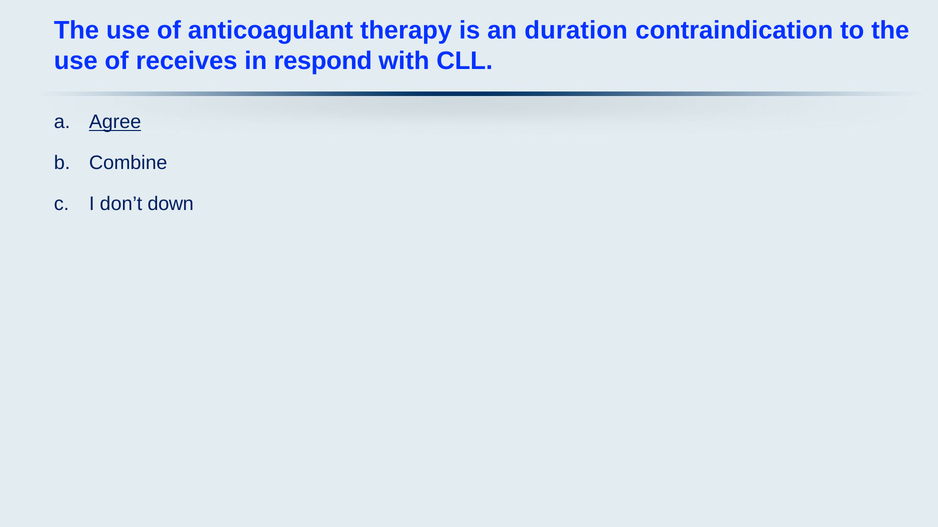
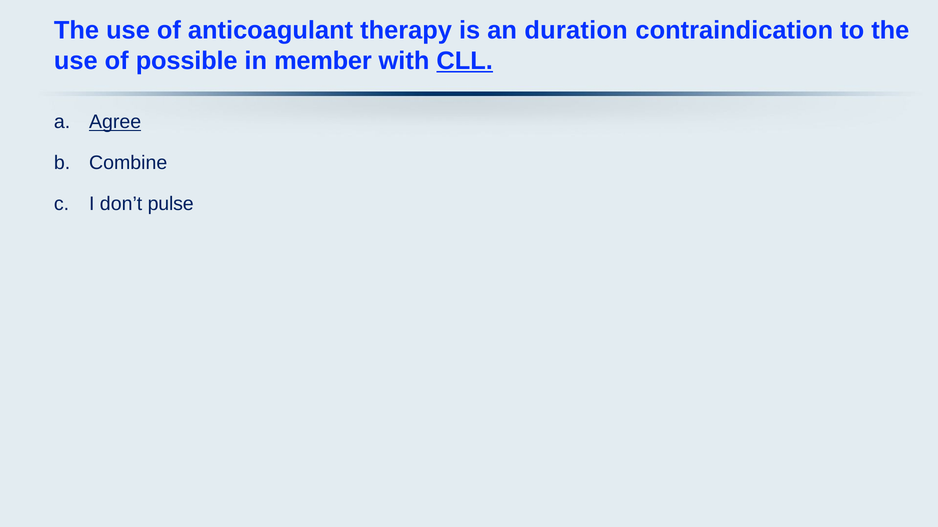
receives: receives -> possible
respond: respond -> member
CLL underline: none -> present
down: down -> pulse
